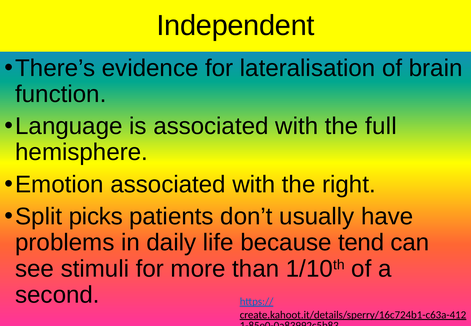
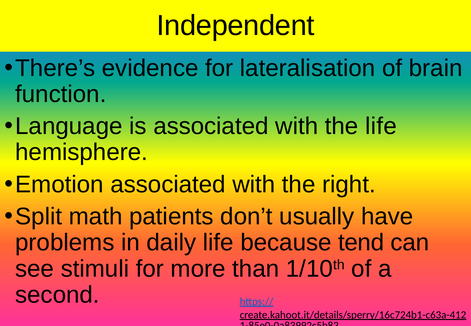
the full: full -> life
picks: picks -> math
